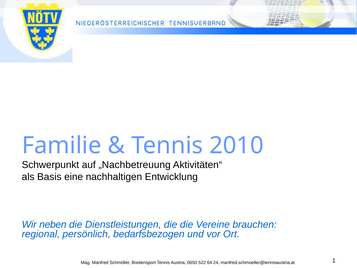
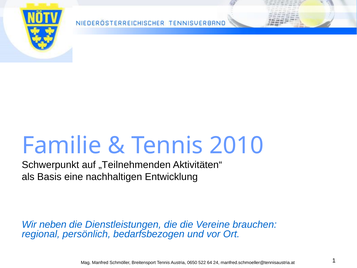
„Nachbetreuung: „Nachbetreuung -> „Teilnehmenden
